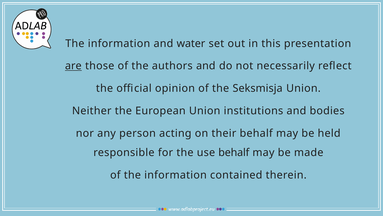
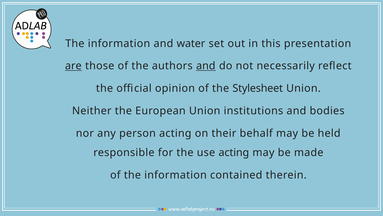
and at (206, 66) underline: none -> present
Seksmisja: Seksmisja -> Stylesheet
use behalf: behalf -> acting
